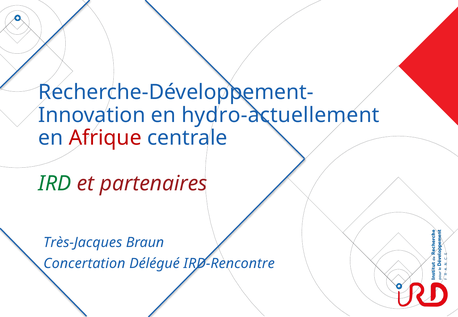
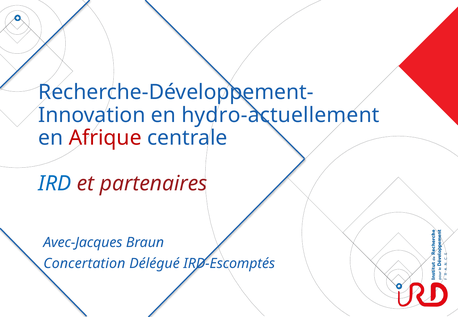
IRD colour: green -> blue
Très-Jacques: Très-Jacques -> Avec-Jacques
IRD-Rencontre: IRD-Rencontre -> IRD-Escomptés
